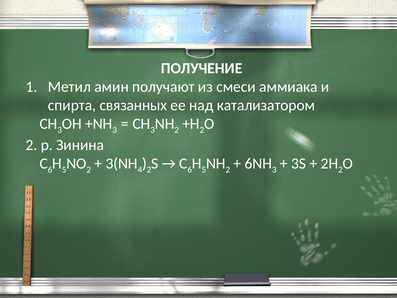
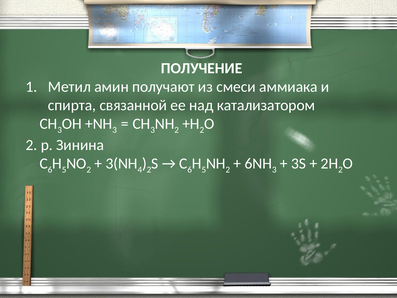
связанных: связанных -> связанной
